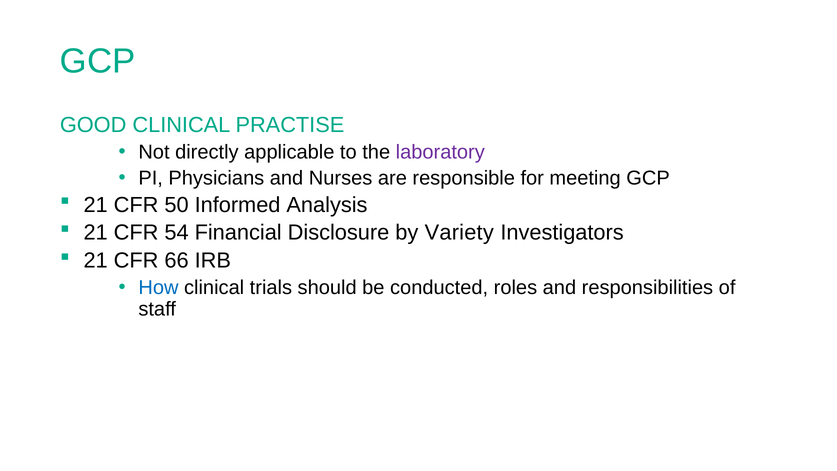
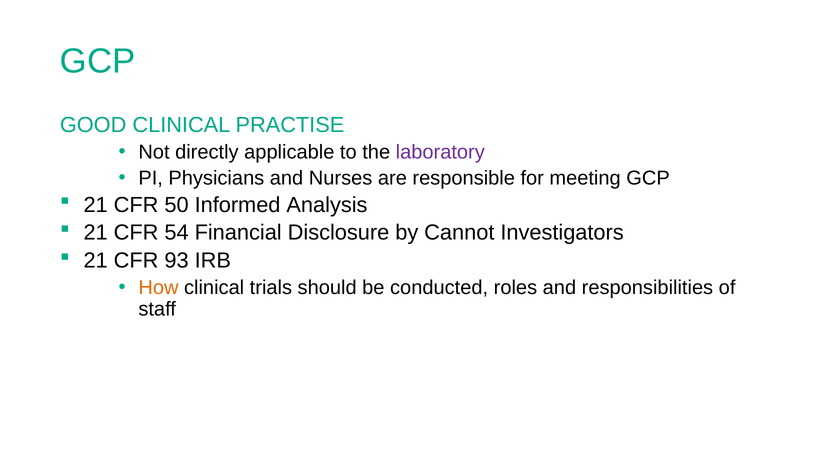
Variety: Variety -> Cannot
66: 66 -> 93
How colour: blue -> orange
